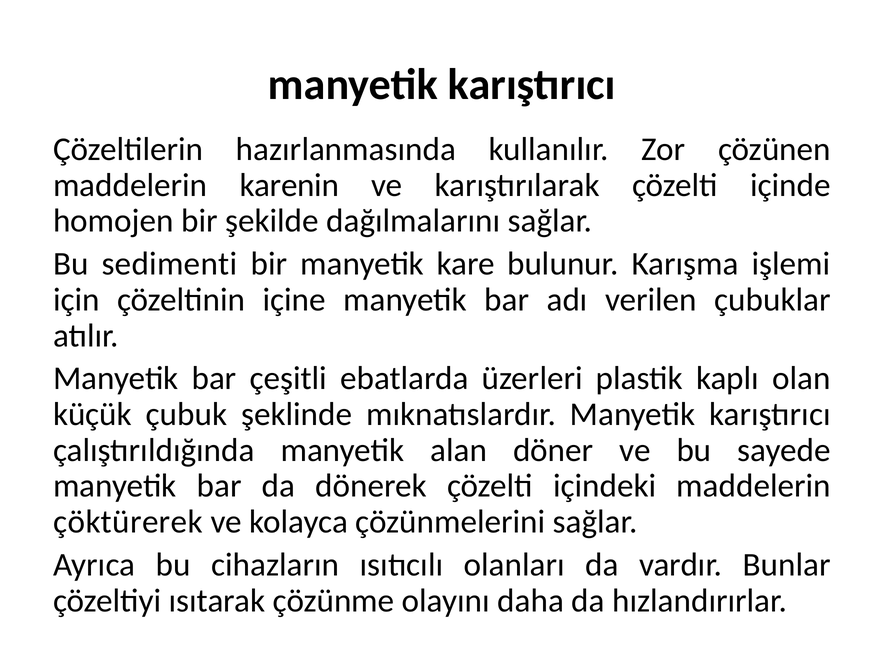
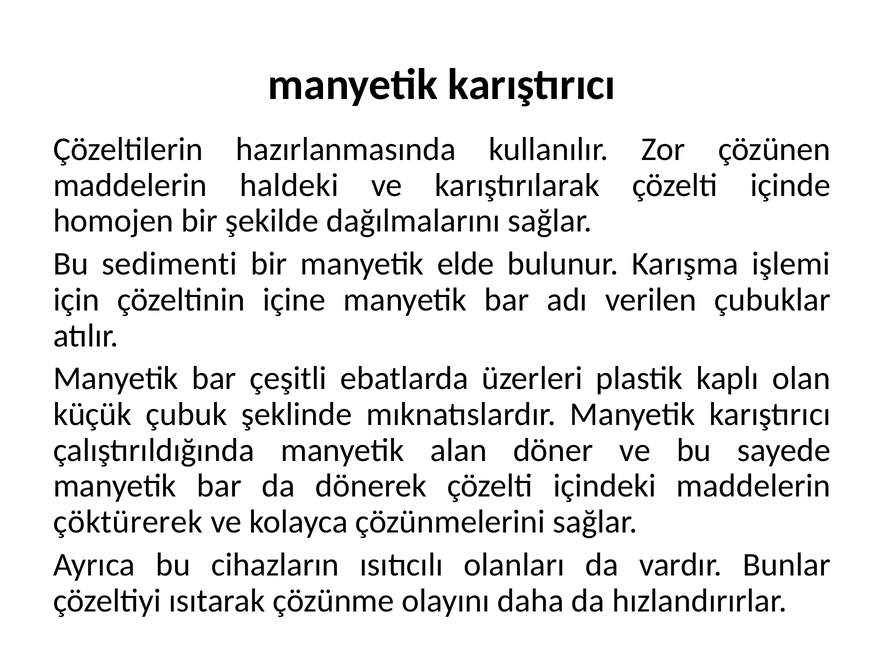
karenin: karenin -> haldeki
kare: kare -> elde
